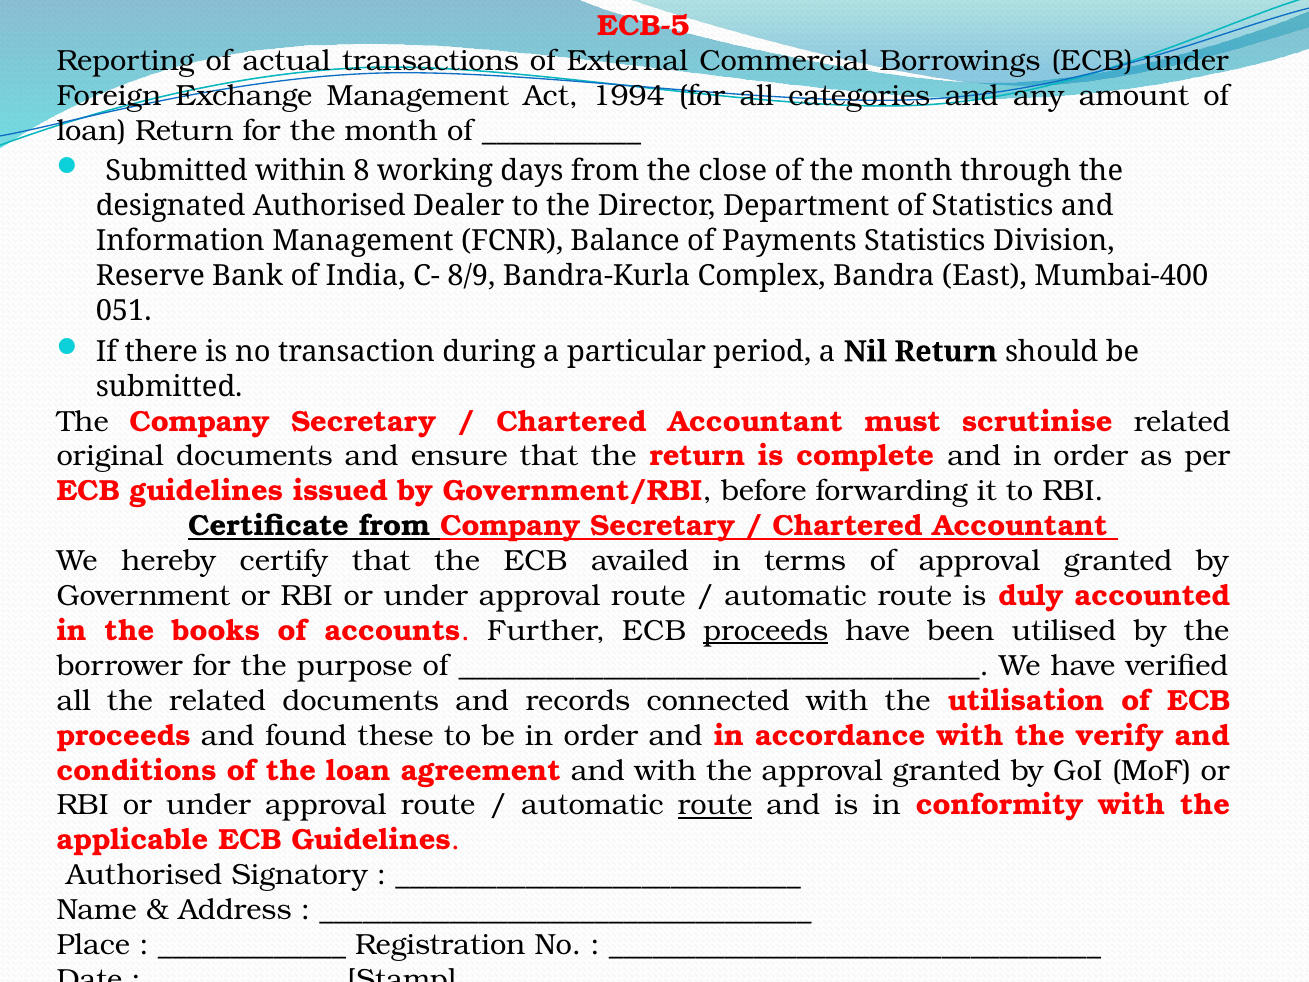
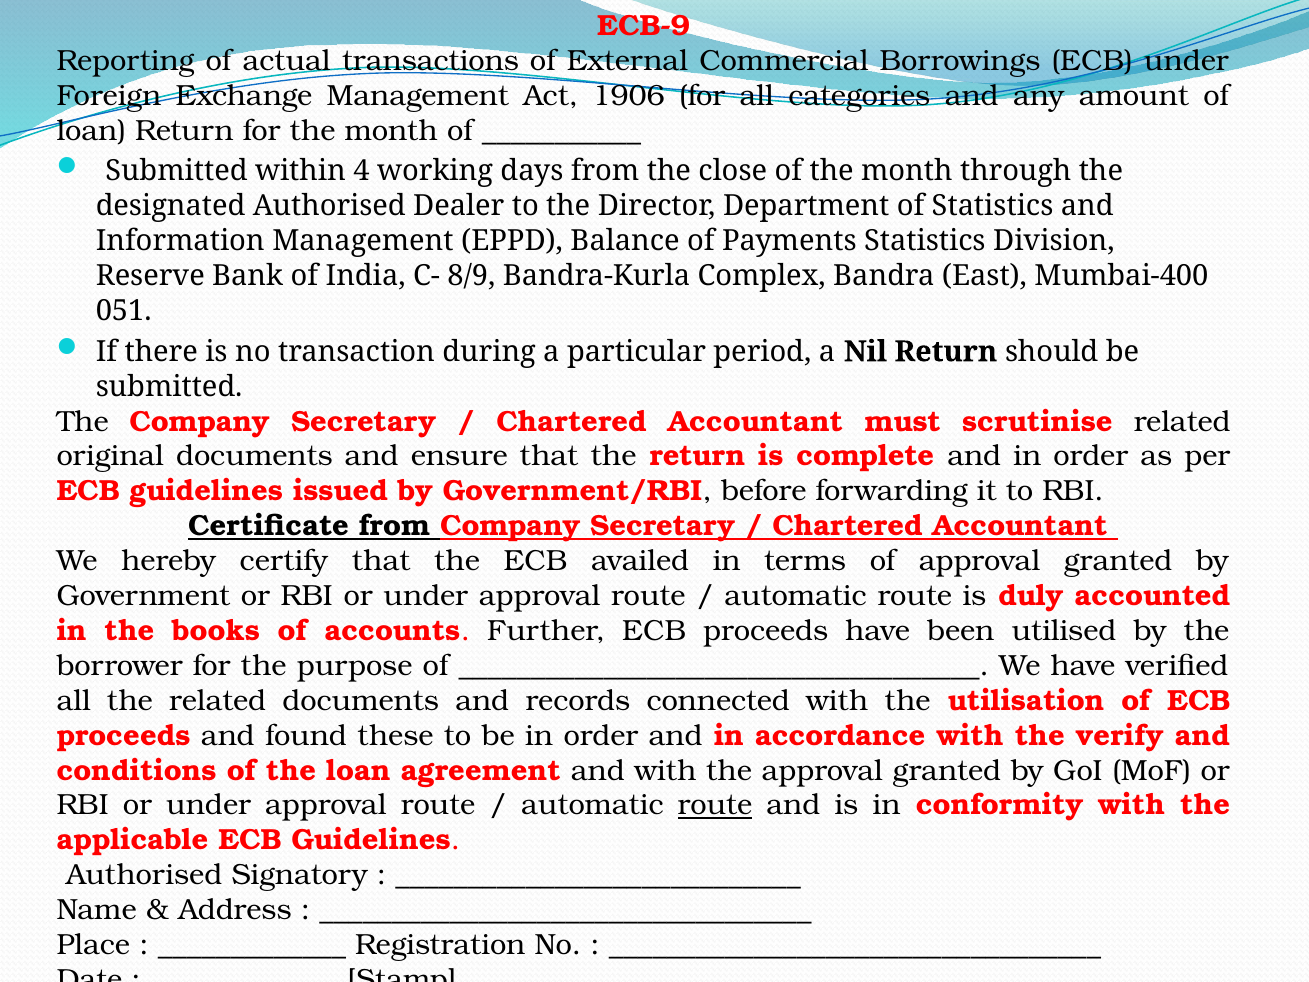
ECB-5: ECB-5 -> ECB-9
1994: 1994 -> 1906
8: 8 -> 4
FCNR: FCNR -> EPPD
proceeds at (766, 631) underline: present -> none
